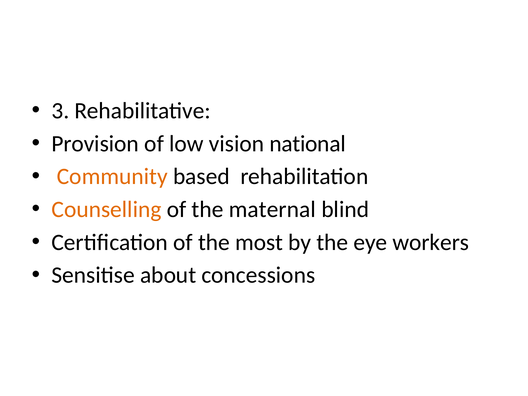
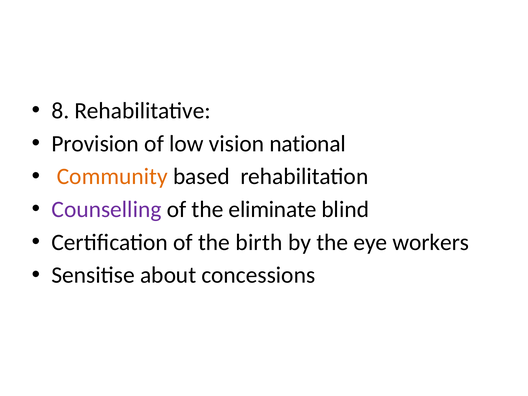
3: 3 -> 8
Counselling colour: orange -> purple
maternal: maternal -> eliminate
most: most -> birth
